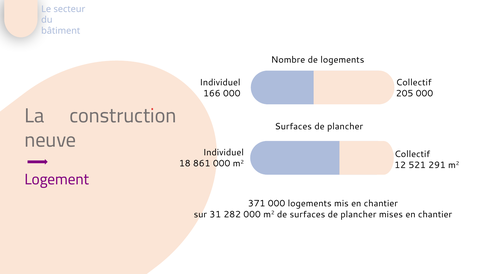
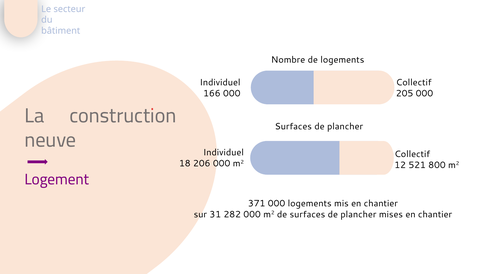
861: 861 -> 206
291: 291 -> 800
